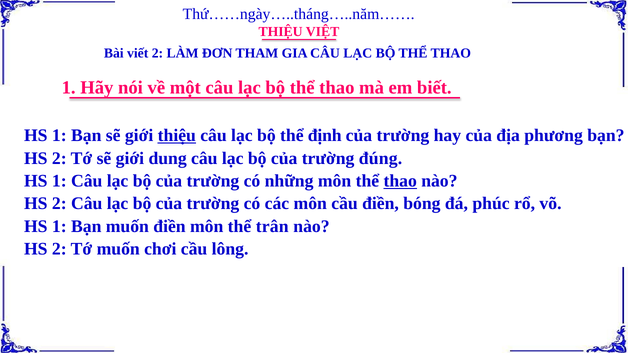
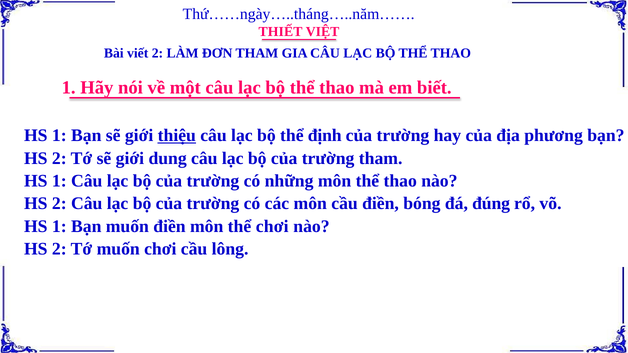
THIỆU at (281, 32): THIỆU -> THIẾT
trường đúng: đúng -> tham
thao at (400, 181) underline: present -> none
phúc: phúc -> đúng
thể trân: trân -> chơi
